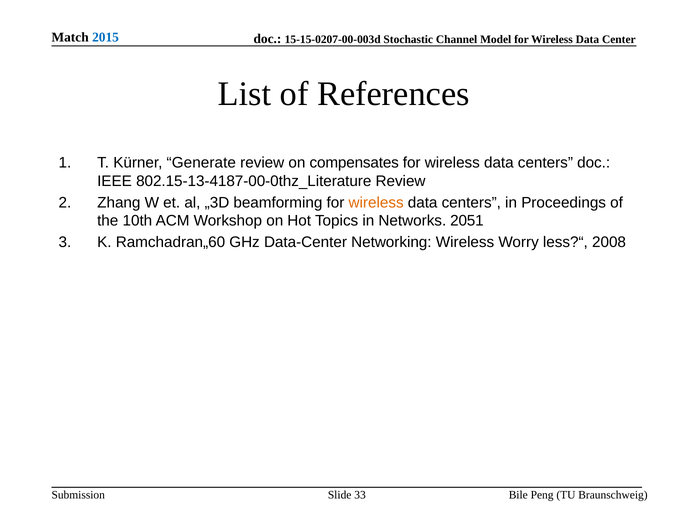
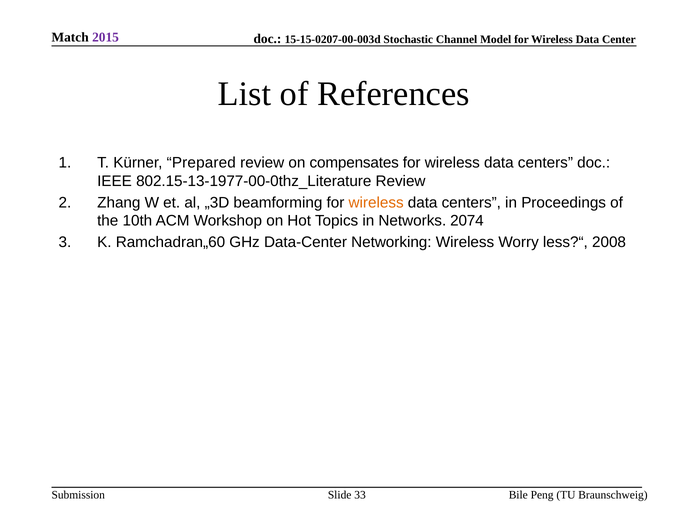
2015 colour: blue -> purple
Generate: Generate -> Prepared
802.15-13-4187-00-0thz_Literature: 802.15-13-4187-00-0thz_Literature -> 802.15-13-1977-00-0thz_Literature
2051: 2051 -> 2074
